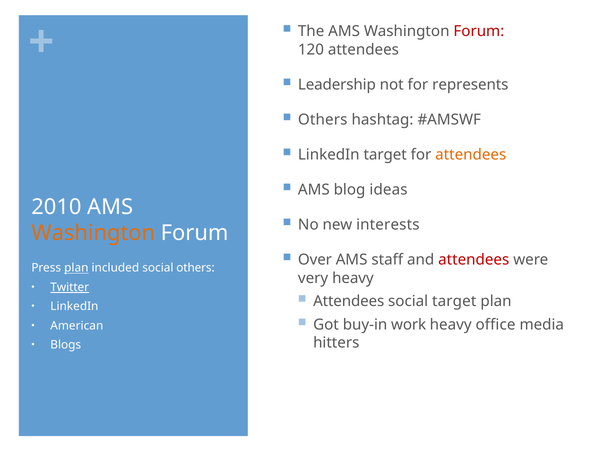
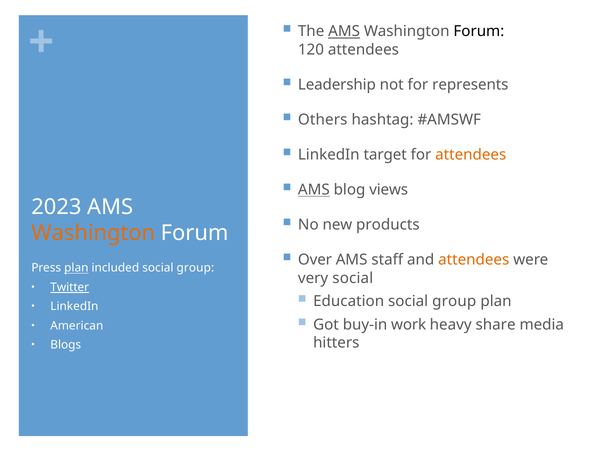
AMS at (344, 31) underline: none -> present
Forum at (479, 31) colour: red -> black
AMS at (314, 190) underline: none -> present
ideas: ideas -> views
2010: 2010 -> 2023
interests: interests -> products
attendees at (474, 260) colour: red -> orange
included social others: others -> group
very heavy: heavy -> social
Attendees at (349, 302): Attendees -> Education
target at (454, 302): target -> group
office: office -> share
